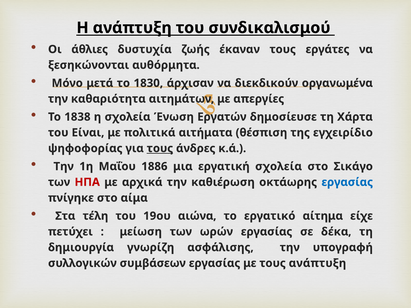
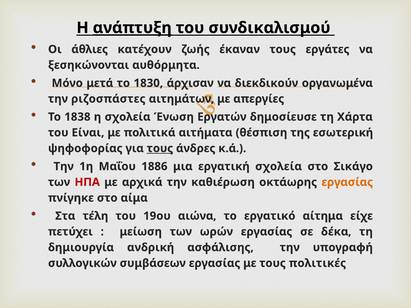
ανάπτυξη at (132, 28) underline: none -> present
δυστυχία: δυστυχία -> κατέχουν
καθαριότητα: καθαριότητα -> ριζοσπάστες
εγχειρίδιο: εγχειρίδιο -> εσωτερική
εργασίας at (347, 182) colour: blue -> orange
γνωρίζη: γνωρίζη -> ανδρική
τους ανάπτυξη: ανάπτυξη -> πολιτικές
